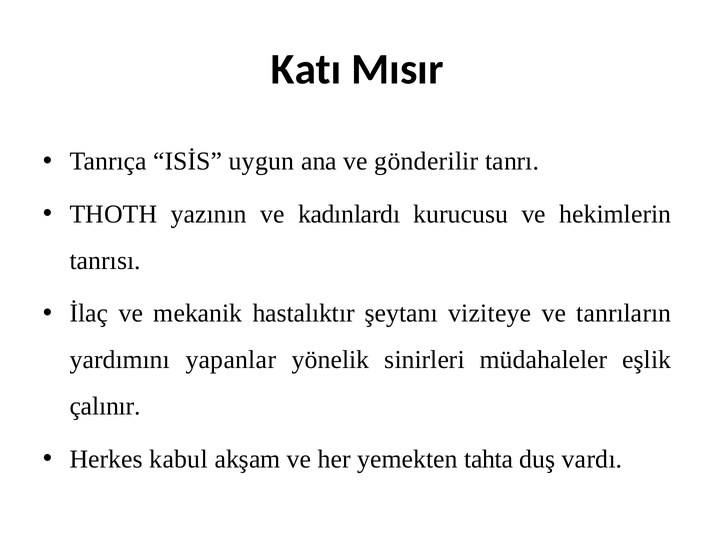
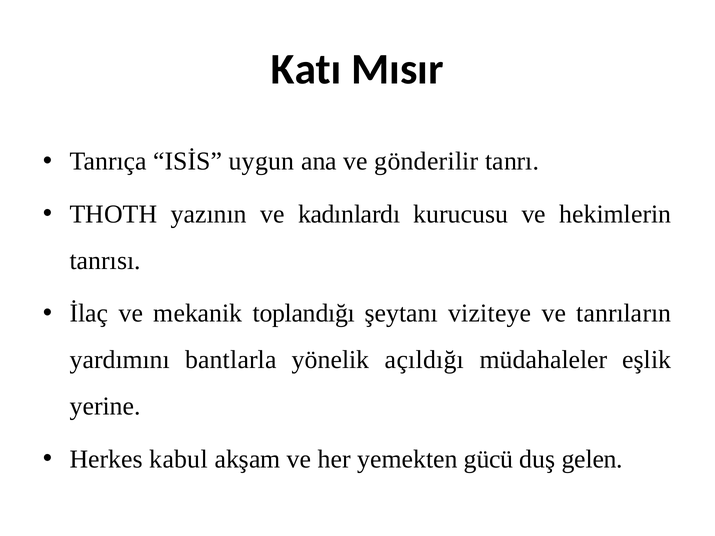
hastalıktır: hastalıktır -> toplandığı
yapanlar: yapanlar -> bantlarla
sinirleri: sinirleri -> açıldığı
çalınır: çalınır -> yerine
tahta: tahta -> gücü
vardı: vardı -> gelen
